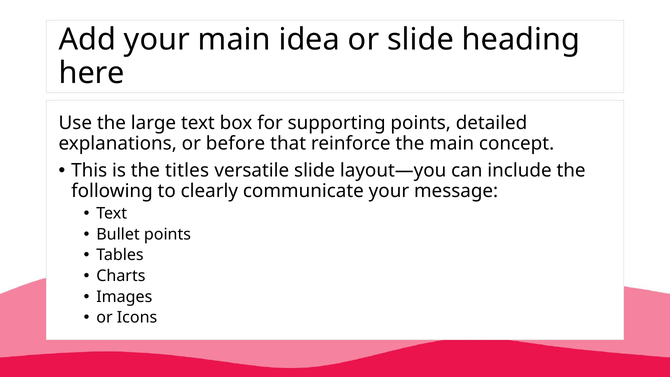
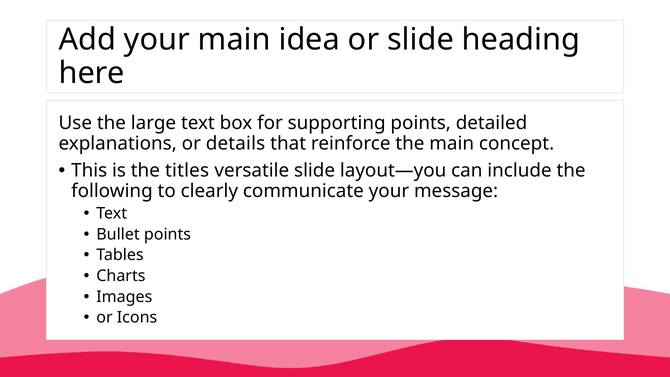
before: before -> details
